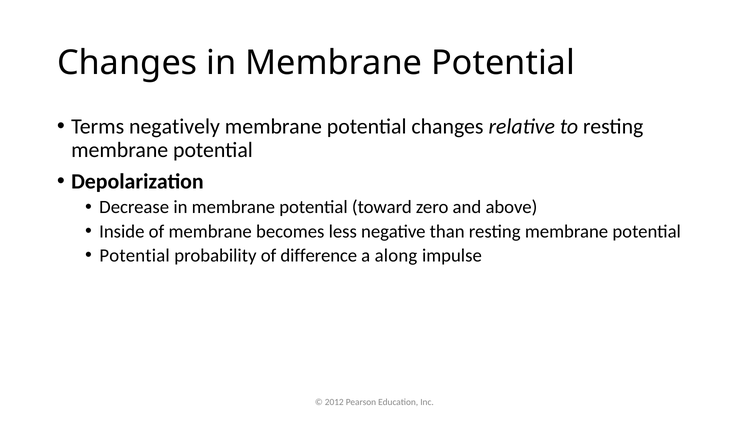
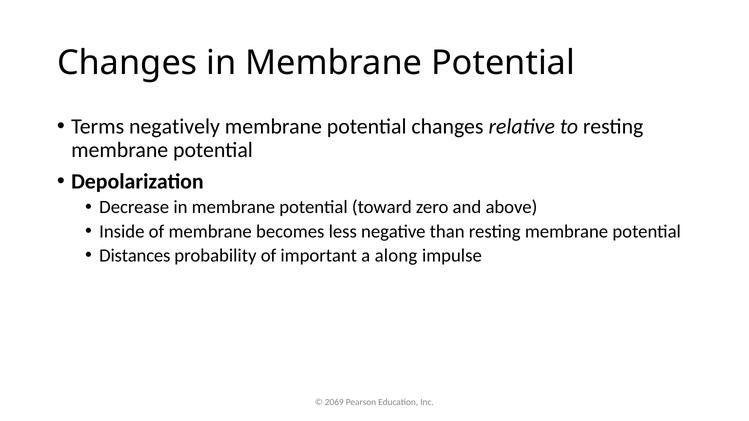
Potential at (135, 256): Potential -> Distances
difference: difference -> important
2012: 2012 -> 2069
